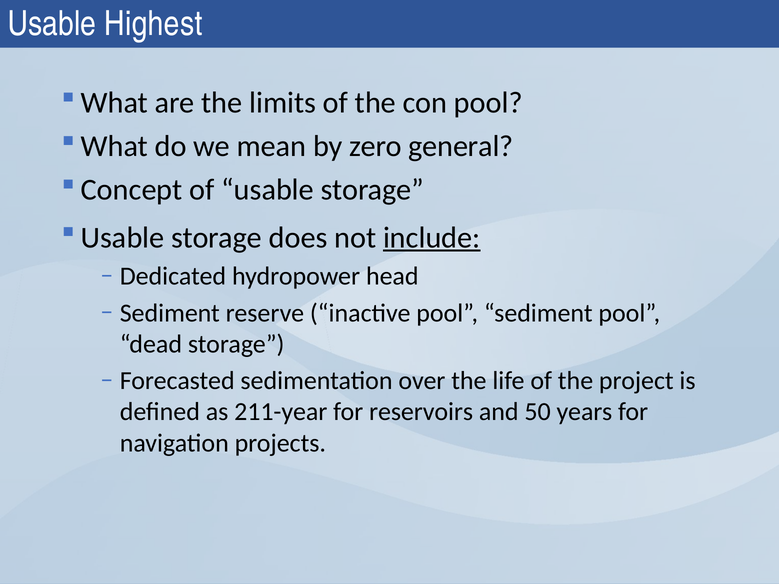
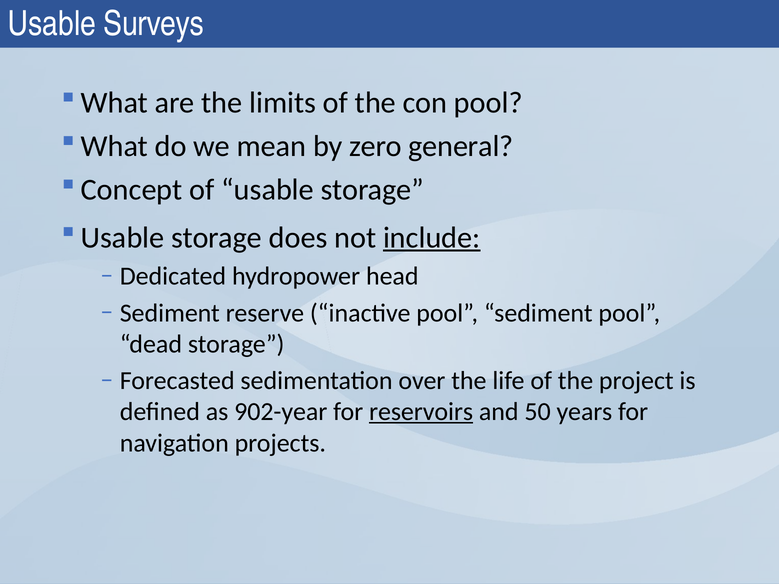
Highest: Highest -> Surveys
211-year: 211-year -> 902-year
reservoirs underline: none -> present
